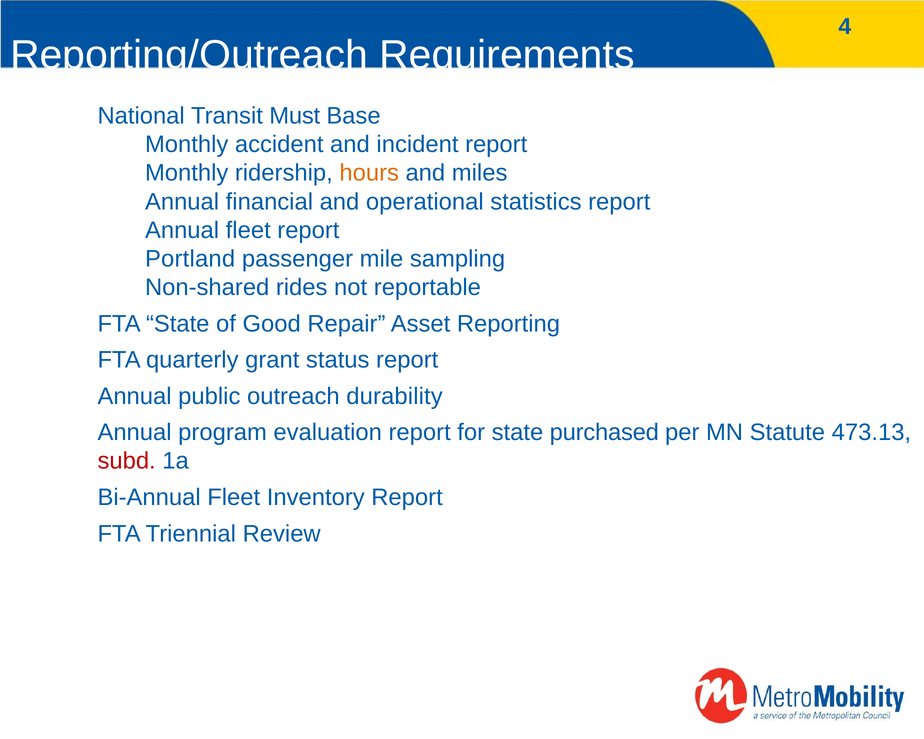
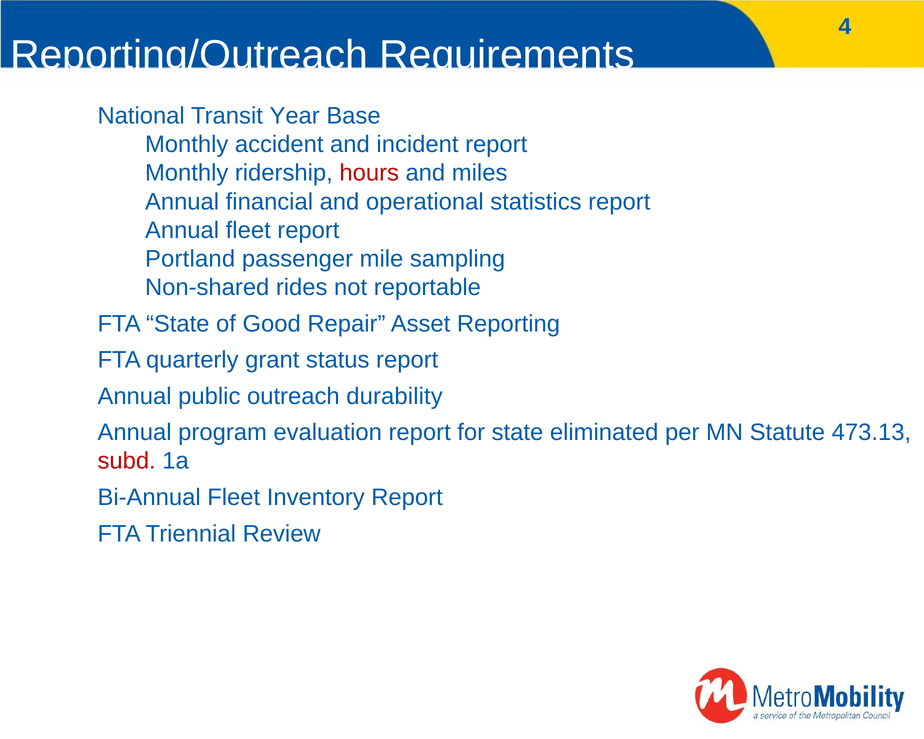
Must: Must -> Year
hours colour: orange -> red
purchased: purchased -> eliminated
